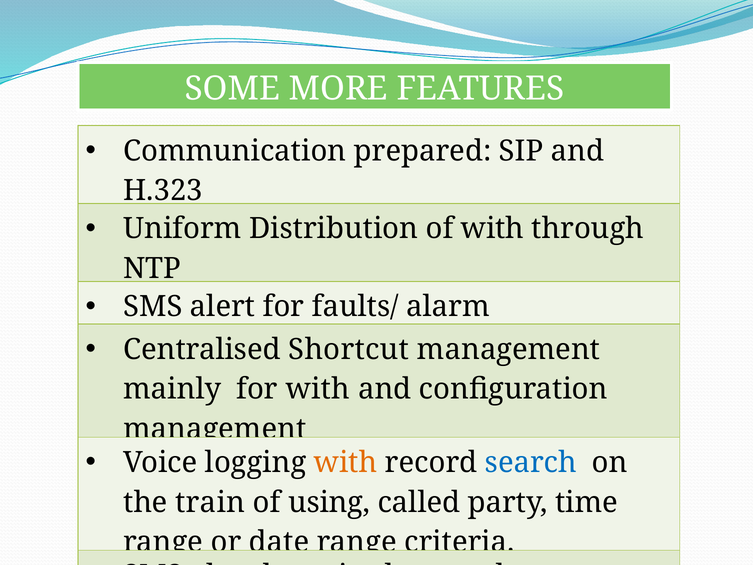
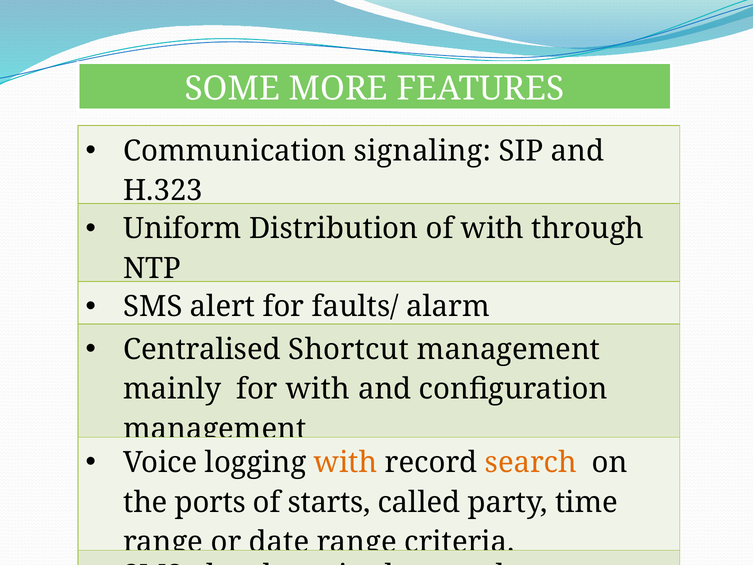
prepared: prepared -> signaling
search colour: blue -> orange
train: train -> ports
using: using -> starts
